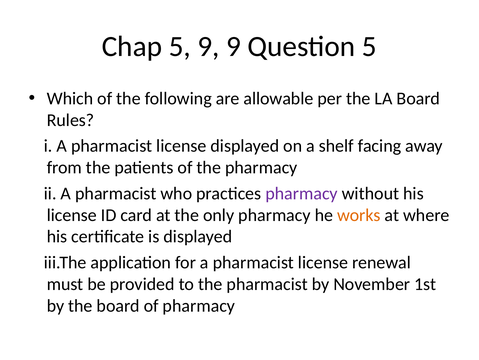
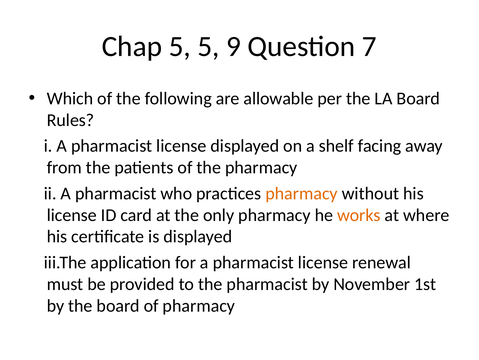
5 9: 9 -> 5
Question 5: 5 -> 7
pharmacy at (302, 193) colour: purple -> orange
